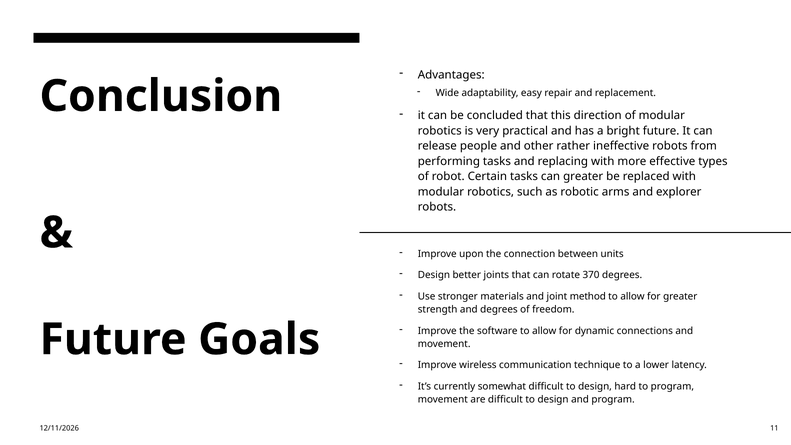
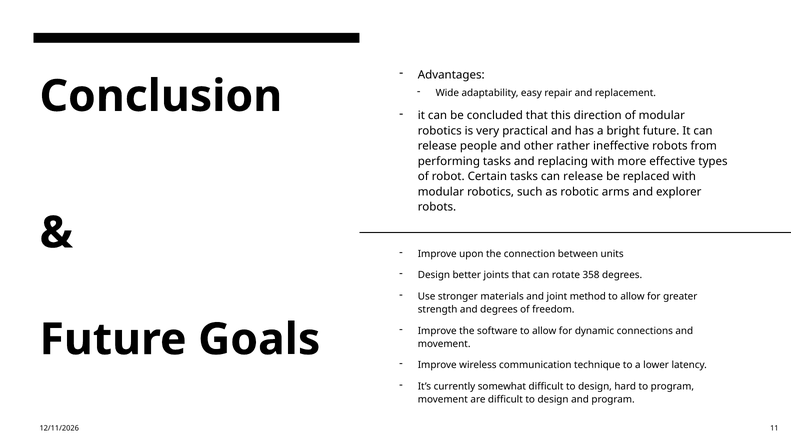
tasks can greater: greater -> release
370: 370 -> 358
